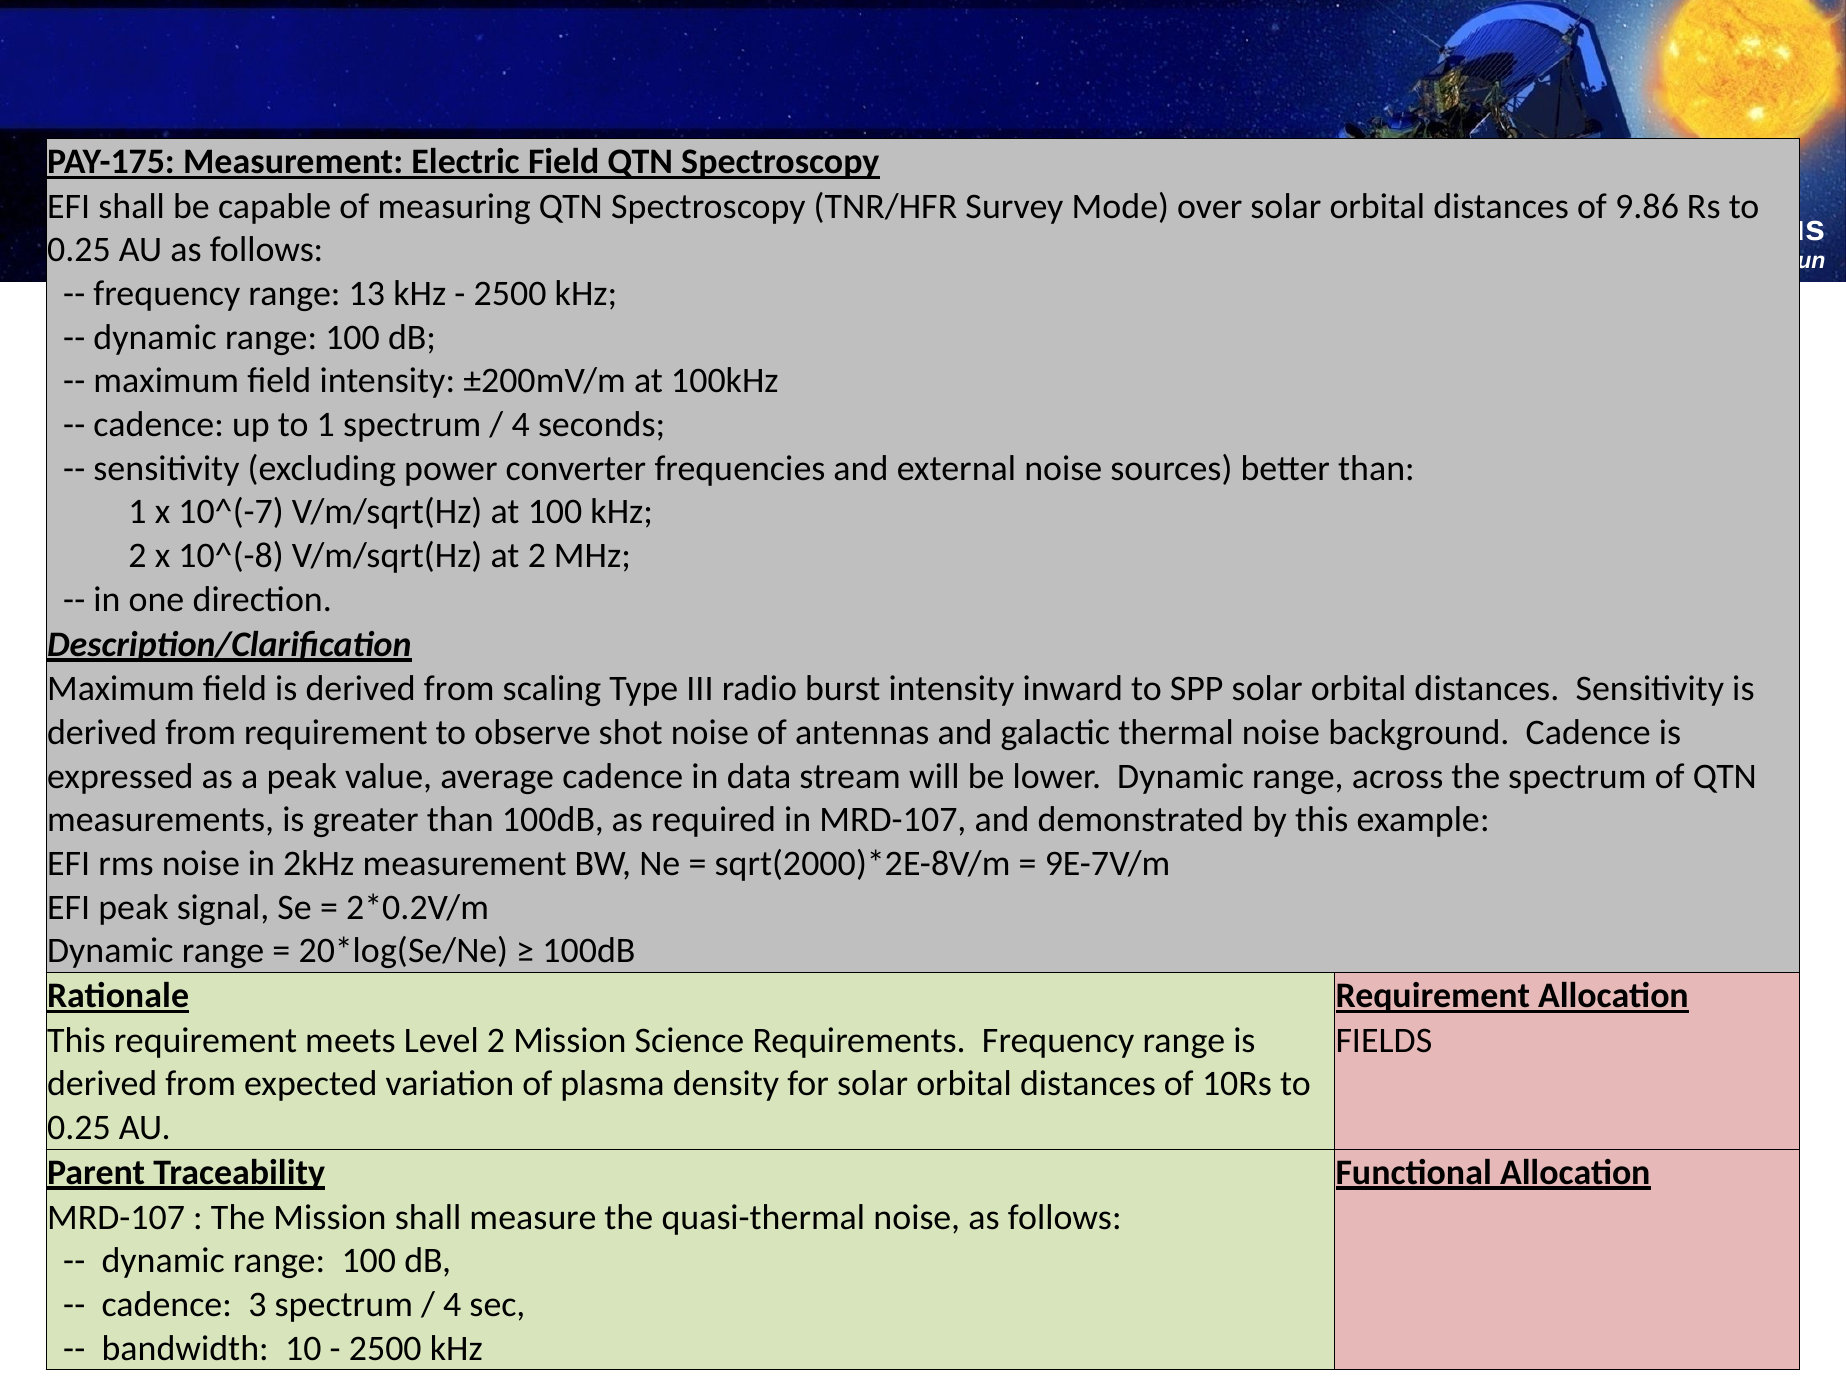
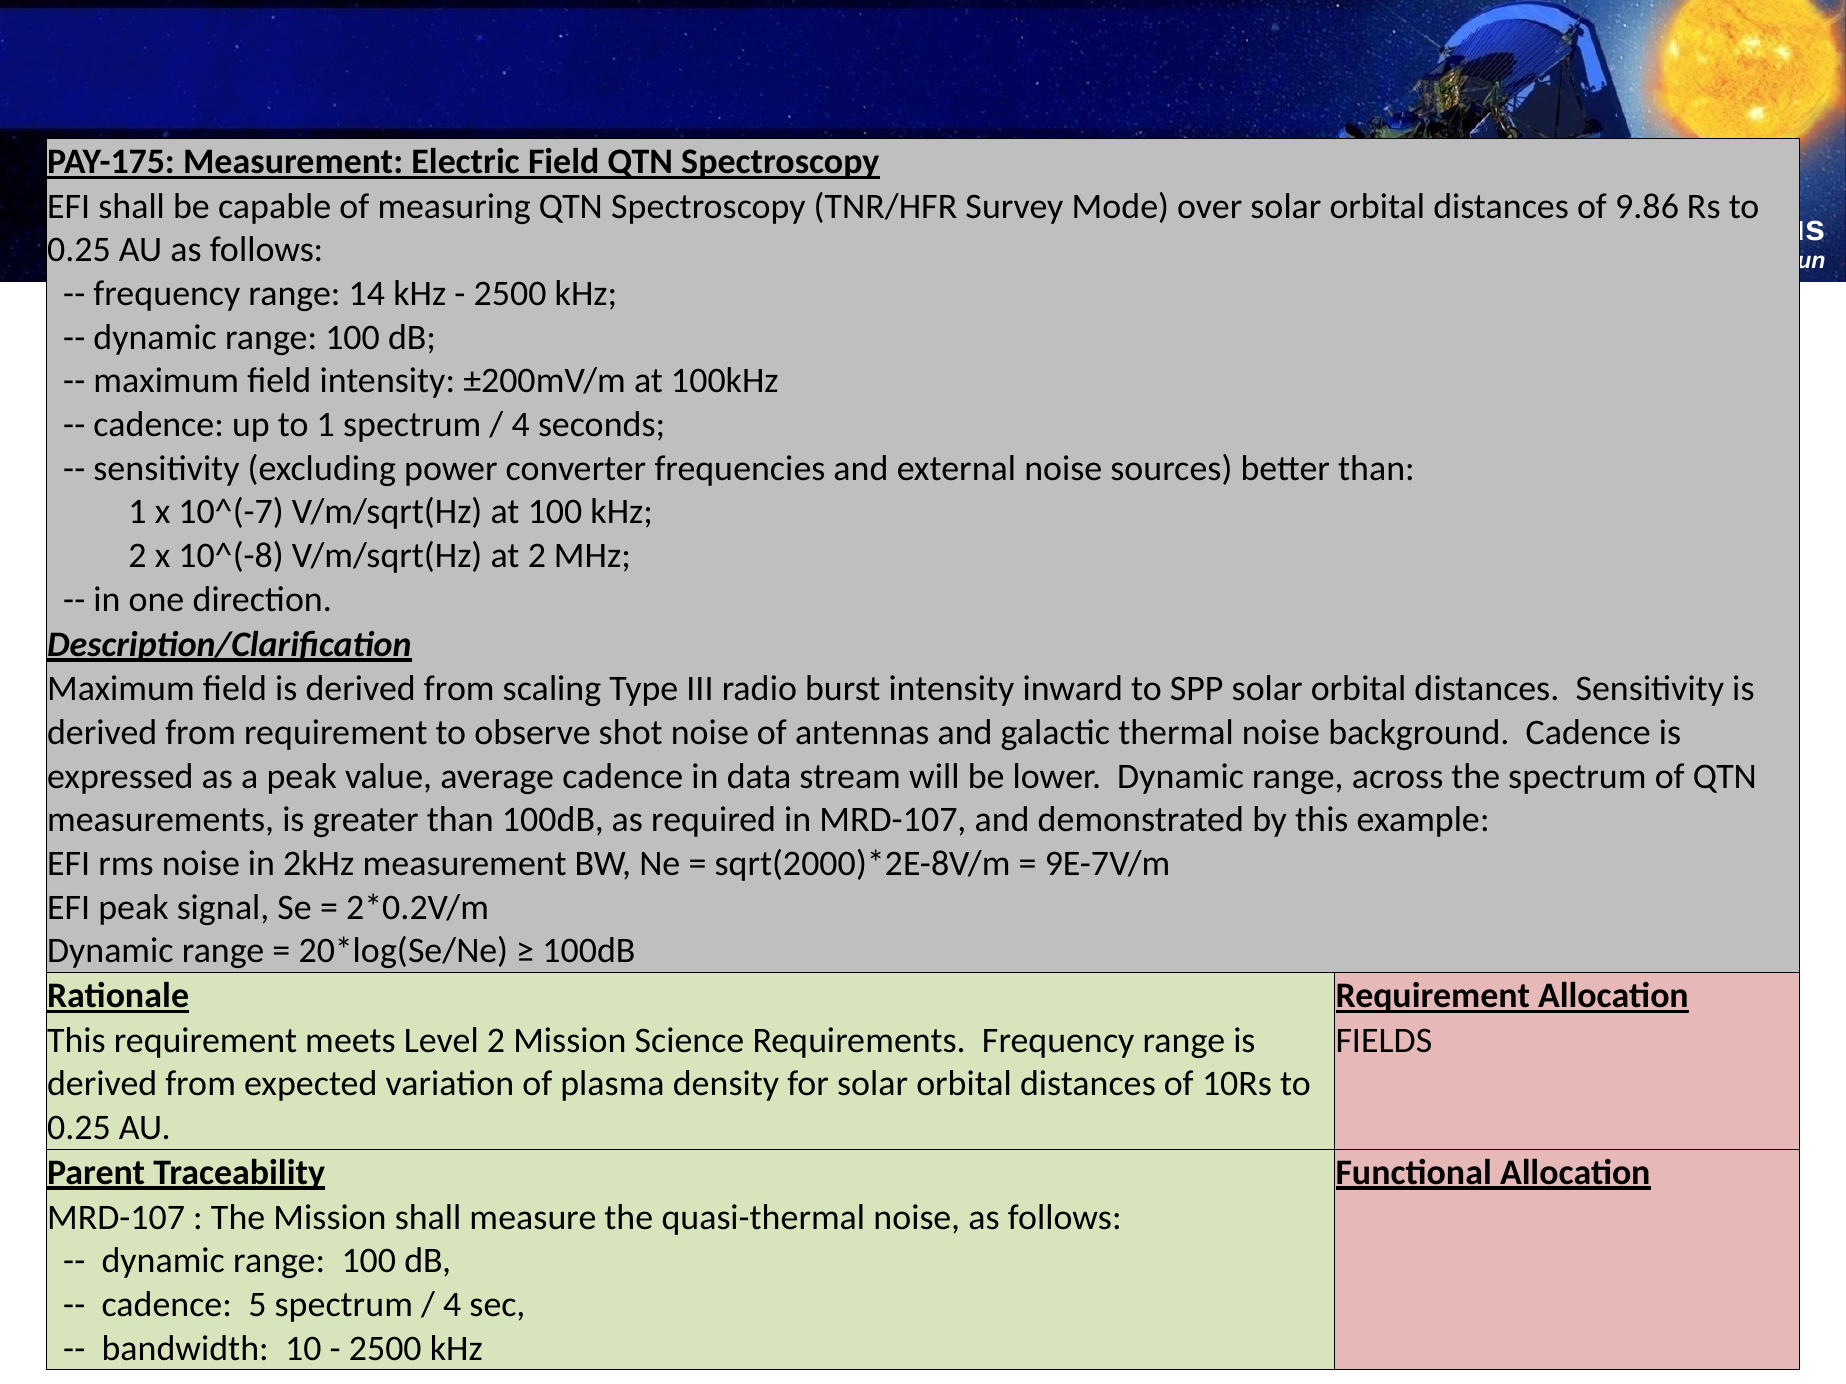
13: 13 -> 14
3: 3 -> 5
